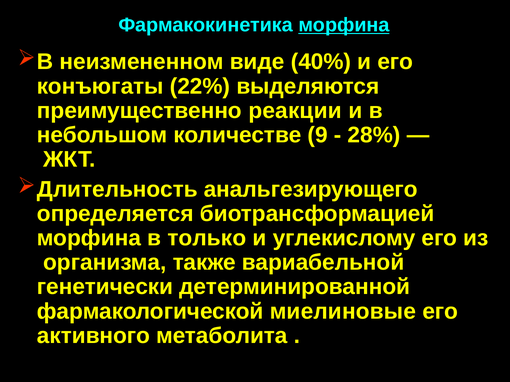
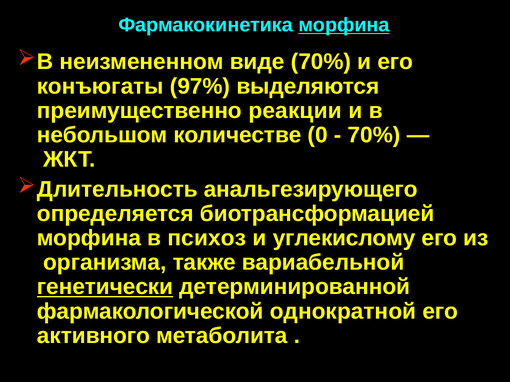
виде 40%: 40% -> 70%
22%: 22% -> 97%
9: 9 -> 0
28% at (374, 135): 28% -> 70%
только: только -> психоз
генетически underline: none -> present
миелиновые: миелиновые -> однократной
